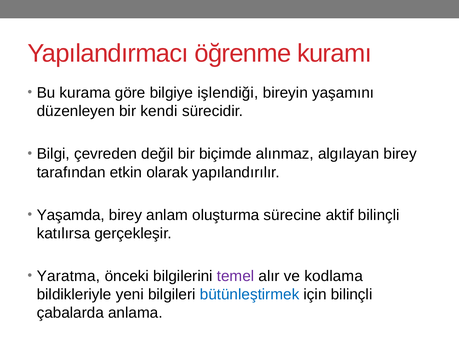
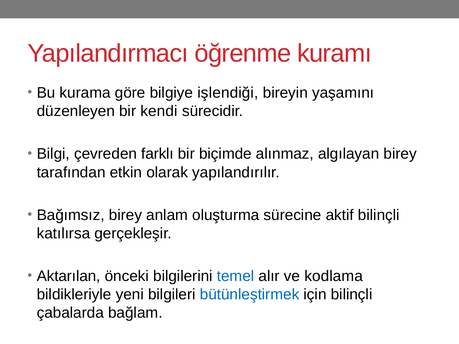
değil: değil -> farklı
Yaşamda: Yaşamda -> Bağımsız
Yaratma: Yaratma -> Aktarılan
temel colour: purple -> blue
anlama: anlama -> bağlam
